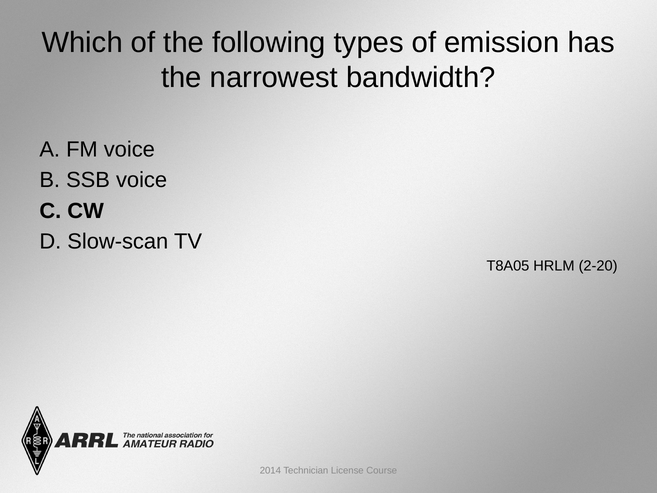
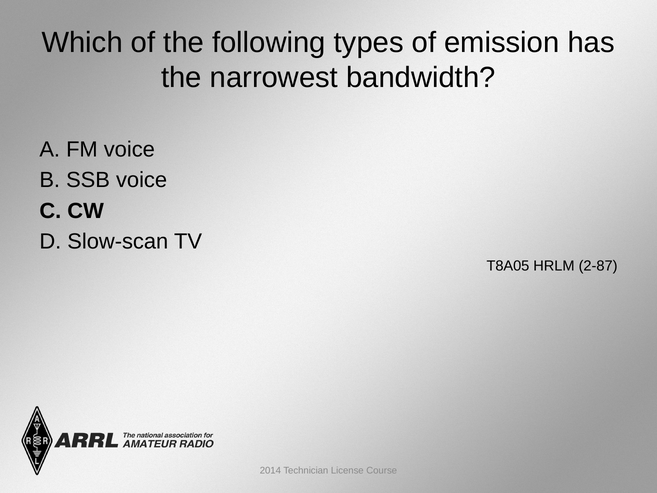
2-20: 2-20 -> 2-87
